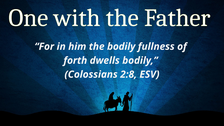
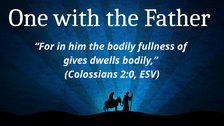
forth: forth -> gives
2:8: 2:8 -> 2:0
